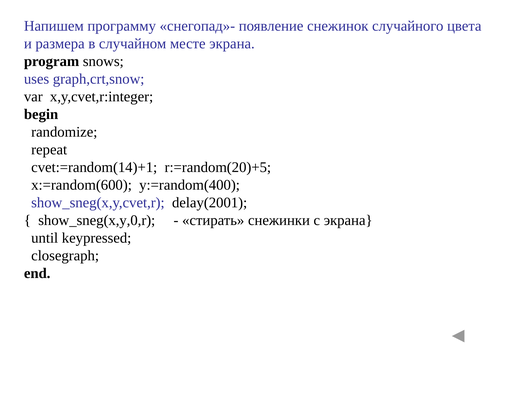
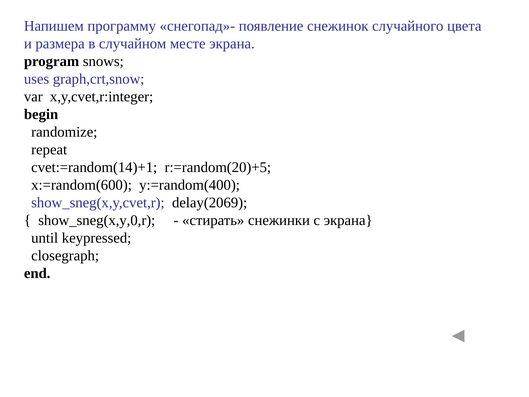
delay(2001: delay(2001 -> delay(2069
